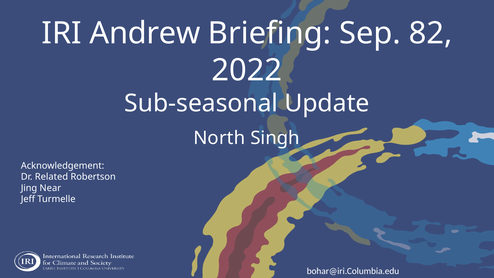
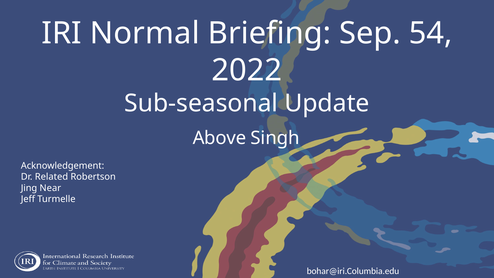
Andrew: Andrew -> Normal
82: 82 -> 54
North: North -> Above
